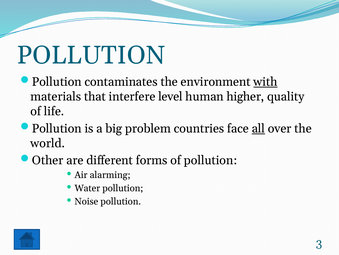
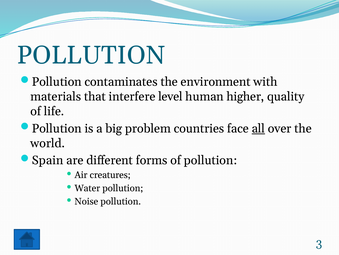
with underline: present -> none
Other: Other -> Spain
alarming: alarming -> creatures
